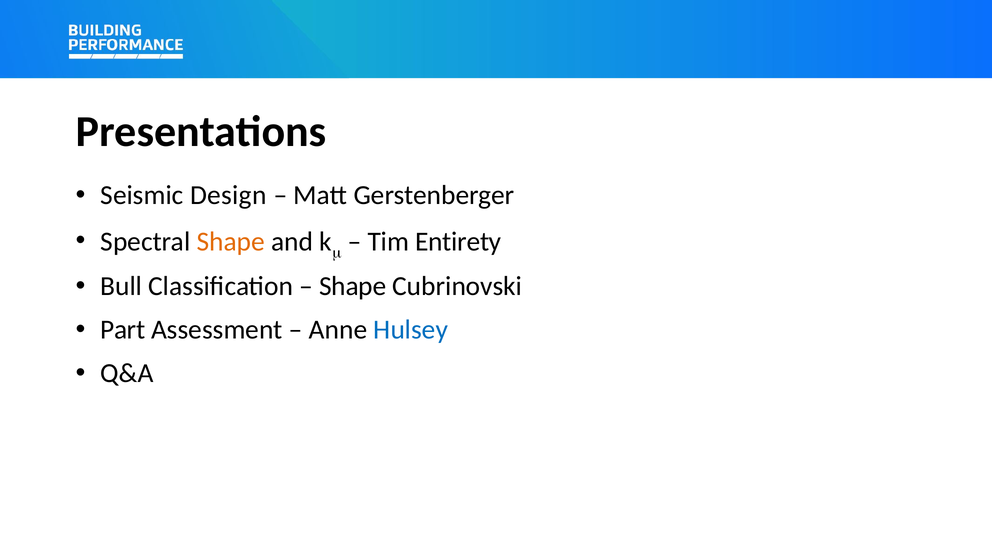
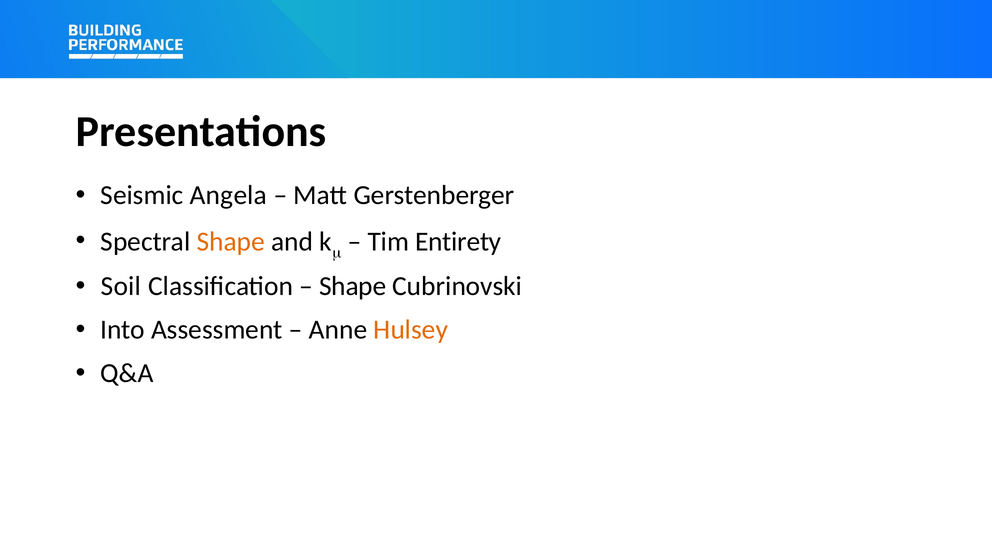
Design: Design -> Angela
Bull: Bull -> Soil
Part: Part -> Into
Hulsey colour: blue -> orange
